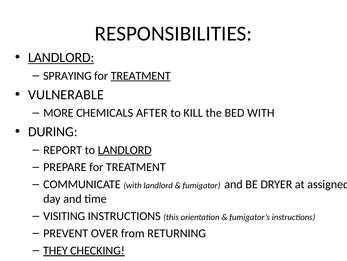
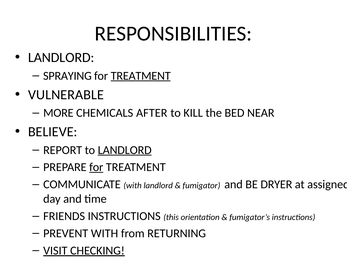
LANDLORD at (61, 57) underline: present -> none
BED WITH: WITH -> NEAR
DURING: DURING -> BELIEVE
for at (96, 167) underline: none -> present
VISITING: VISITING -> FRIENDS
PREVENT OVER: OVER -> WITH
THEY: THEY -> VISIT
